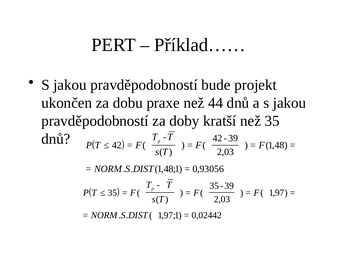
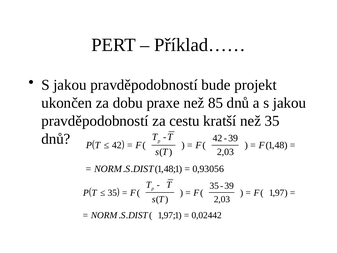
44: 44 -> 85
doby: doby -> cestu
